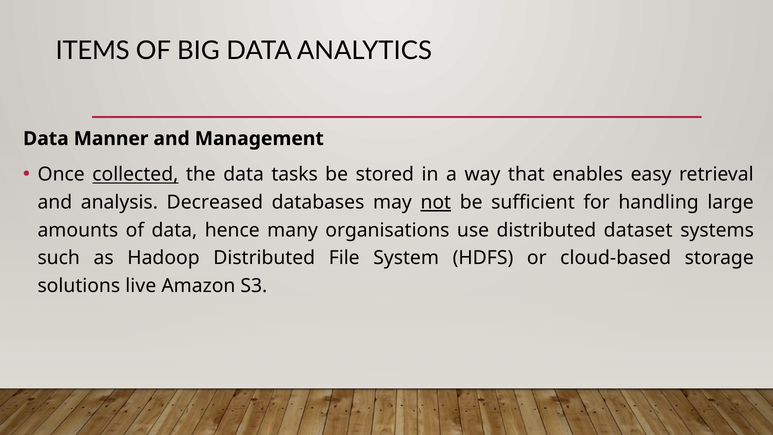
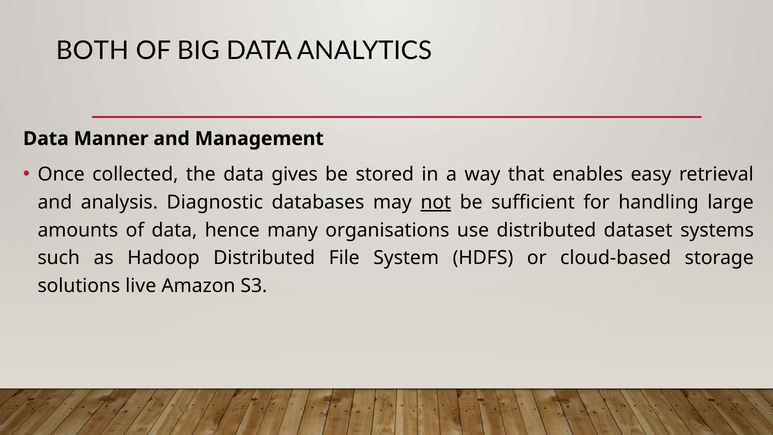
ITEMS: ITEMS -> BOTH
collected underline: present -> none
tasks: tasks -> gives
Decreased: Decreased -> Diagnostic
